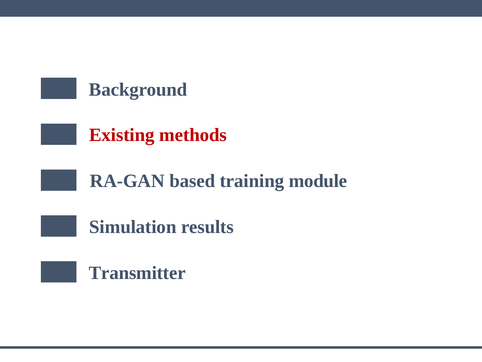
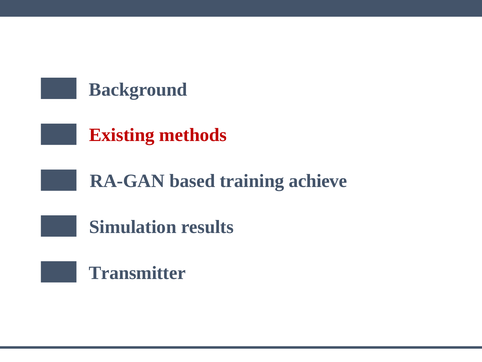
module: module -> achieve
